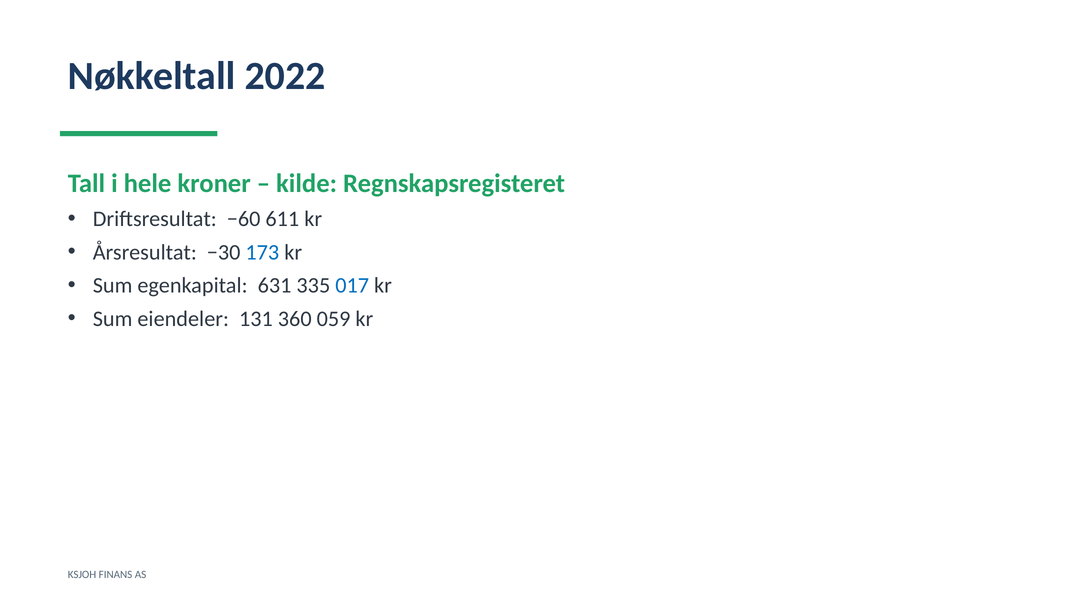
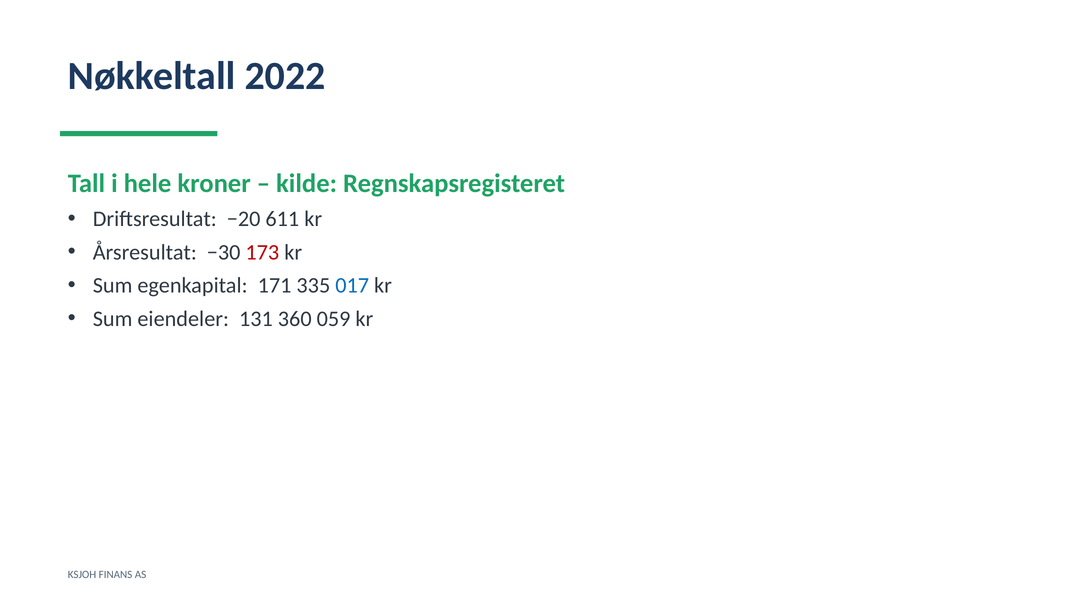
−60: −60 -> −20
173 colour: blue -> red
631: 631 -> 171
